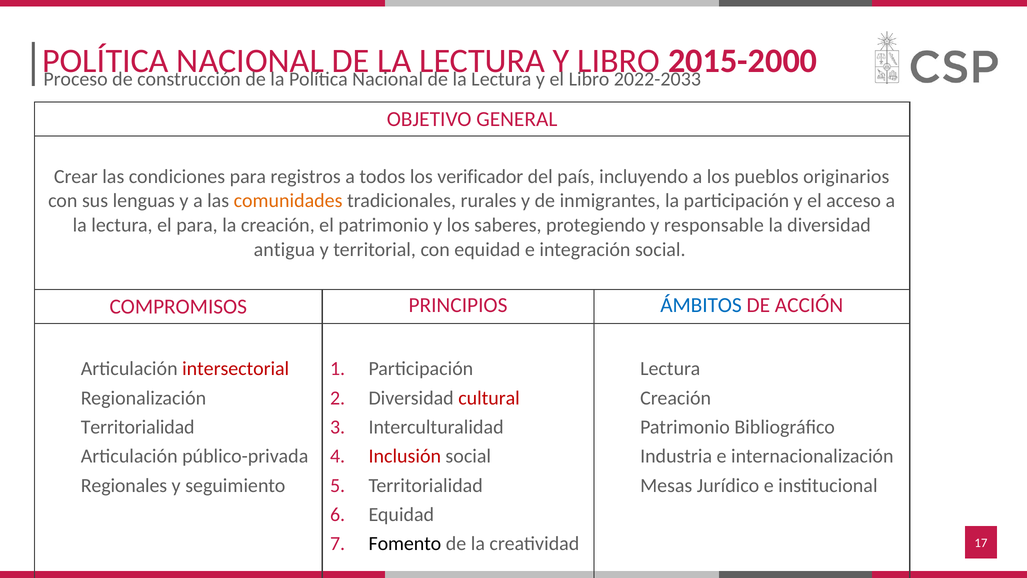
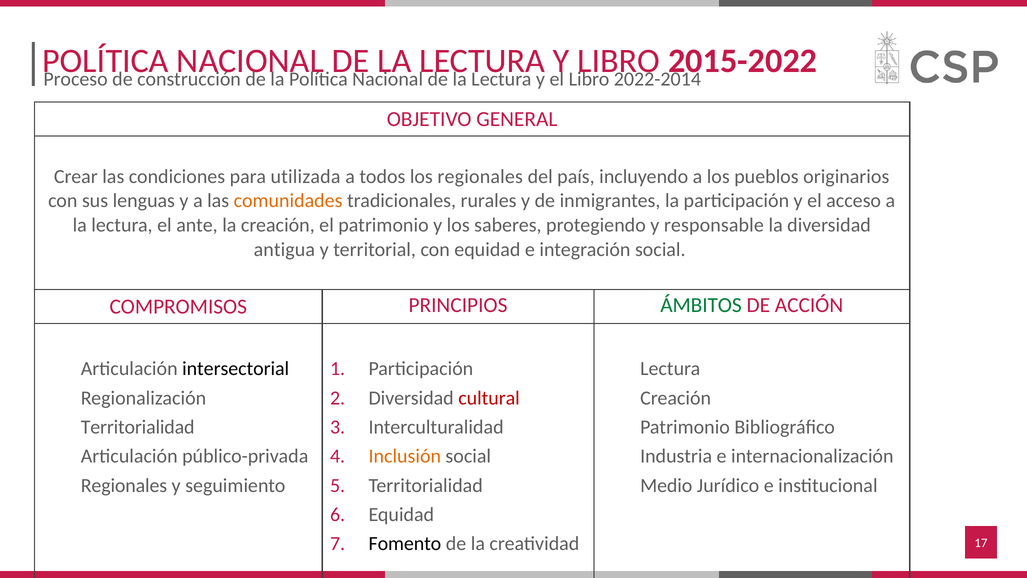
2015-2000: 2015-2000 -> 2015-2022
2022-2033: 2022-2033 -> 2022-2014
registros: registros -> utilizada
los verificador: verificador -> regionales
el para: para -> ante
ÁMBITOS colour: blue -> green
intersectorial colour: red -> black
Inclusión colour: red -> orange
Mesas: Mesas -> Medio
